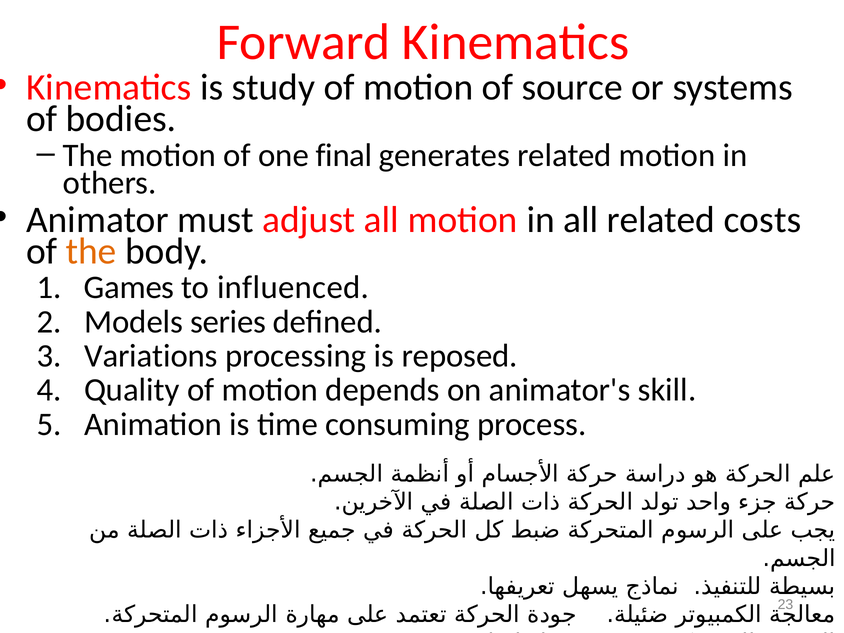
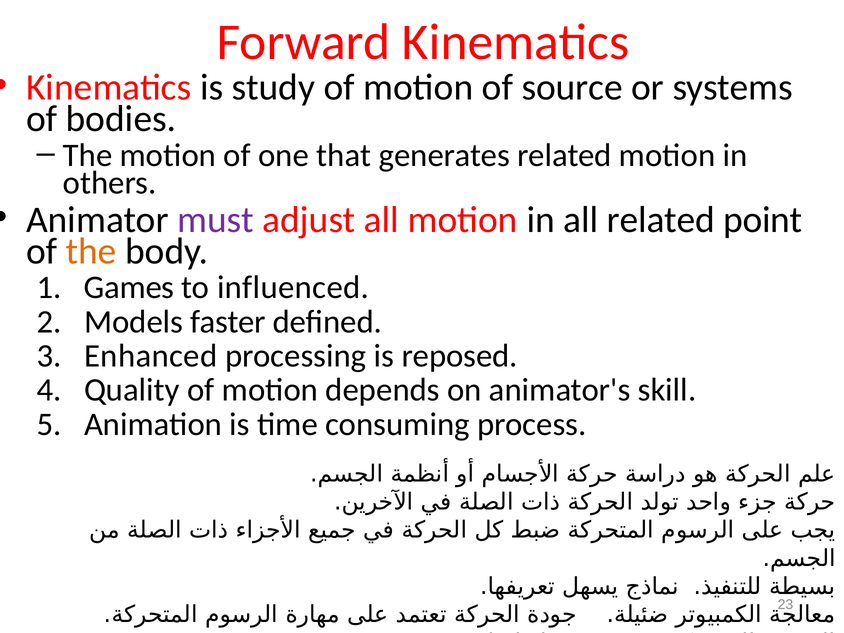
final: final -> that
must colour: black -> purple
costs: costs -> point
series: series -> faster
Variations: Variations -> Enhanced
